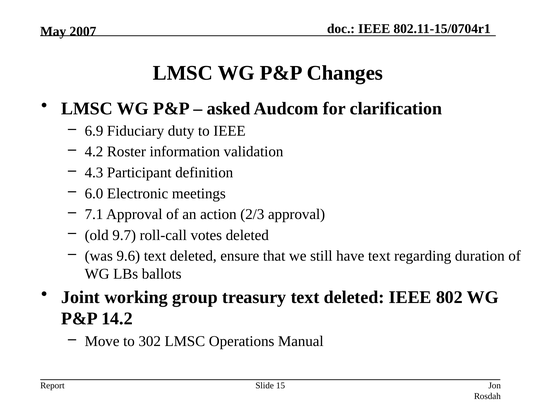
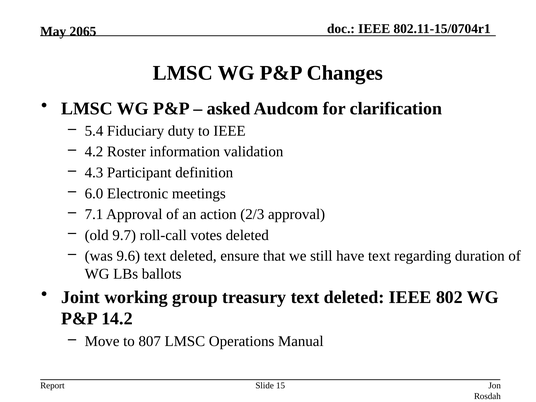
2007: 2007 -> 2065
6.9: 6.9 -> 5.4
302: 302 -> 807
